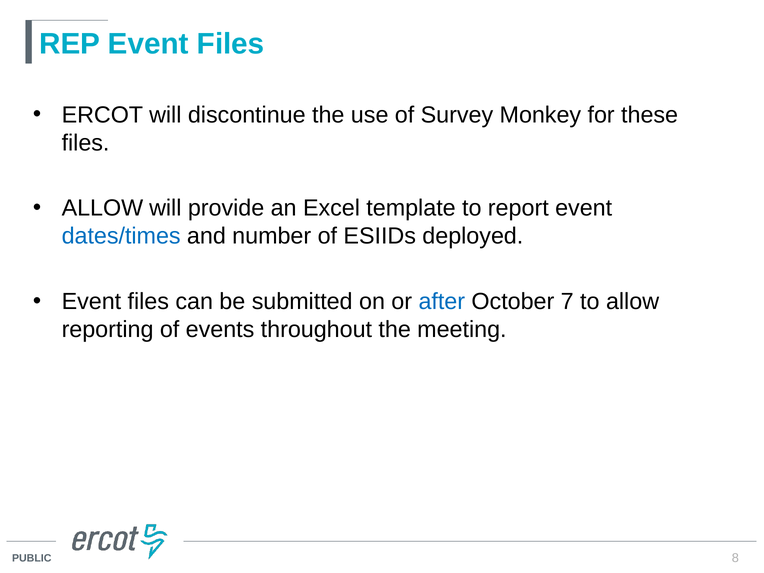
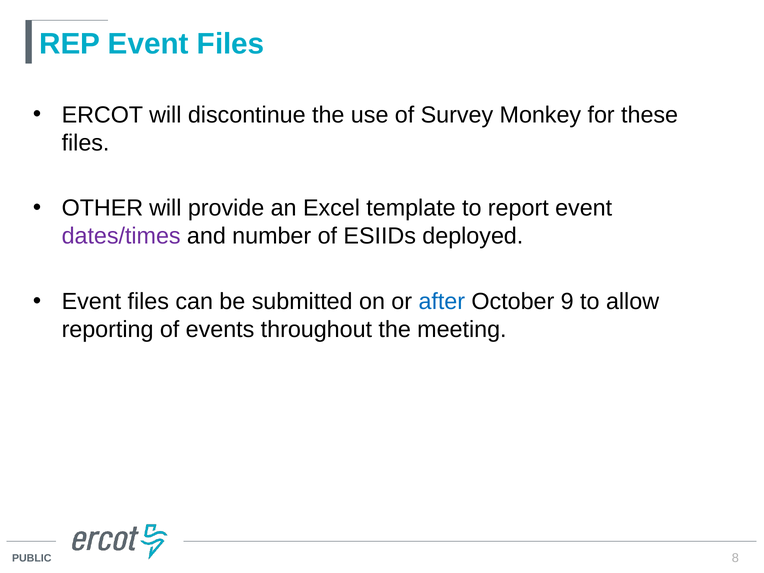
ALLOW at (102, 208): ALLOW -> OTHER
dates/times colour: blue -> purple
7: 7 -> 9
